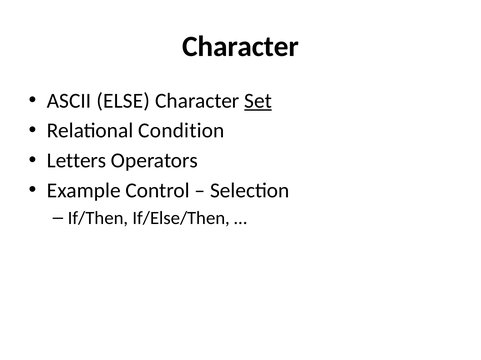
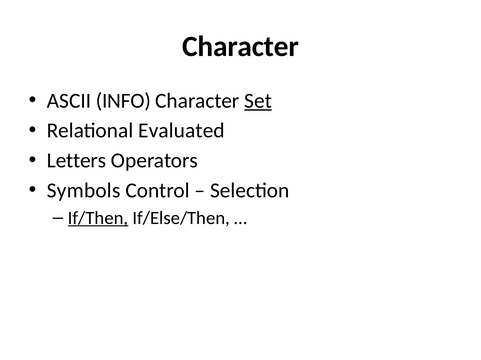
ELSE: ELSE -> INFO
Condition: Condition -> Evaluated
Example: Example -> Symbols
If/Then underline: none -> present
